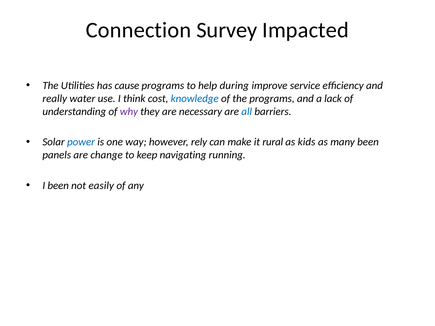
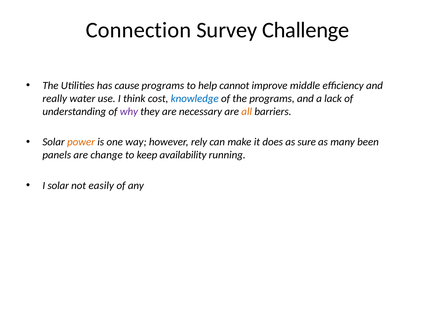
Impacted: Impacted -> Challenge
during: during -> cannot
service: service -> middle
all colour: blue -> orange
power colour: blue -> orange
rural: rural -> does
kids: kids -> sure
navigating: navigating -> availability
I been: been -> solar
